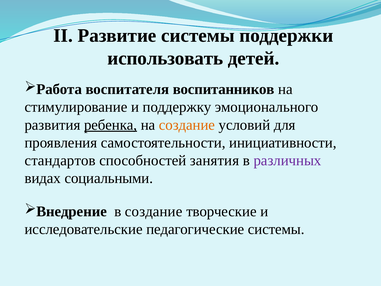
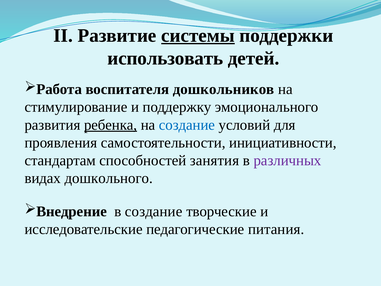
системы at (198, 35) underline: none -> present
воспитанников: воспитанников -> дошкольников
создание at (187, 125) colour: orange -> blue
стандартов: стандартов -> стандартам
социальными: социальными -> дошкольного
педагогические системы: системы -> питания
